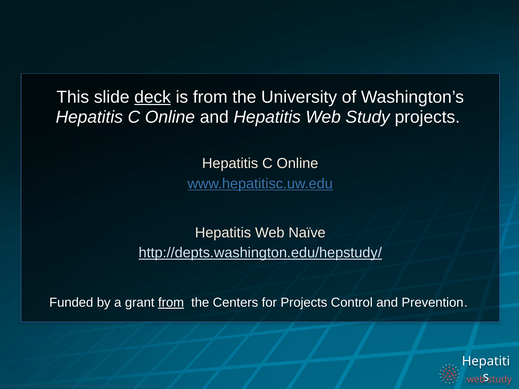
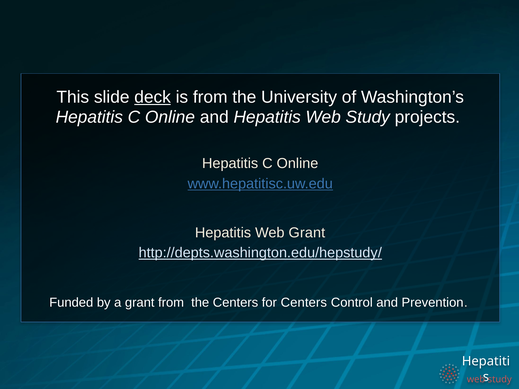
Web Naïve: Naïve -> Grant
from at (171, 303) underline: present -> none
for Projects: Projects -> Centers
